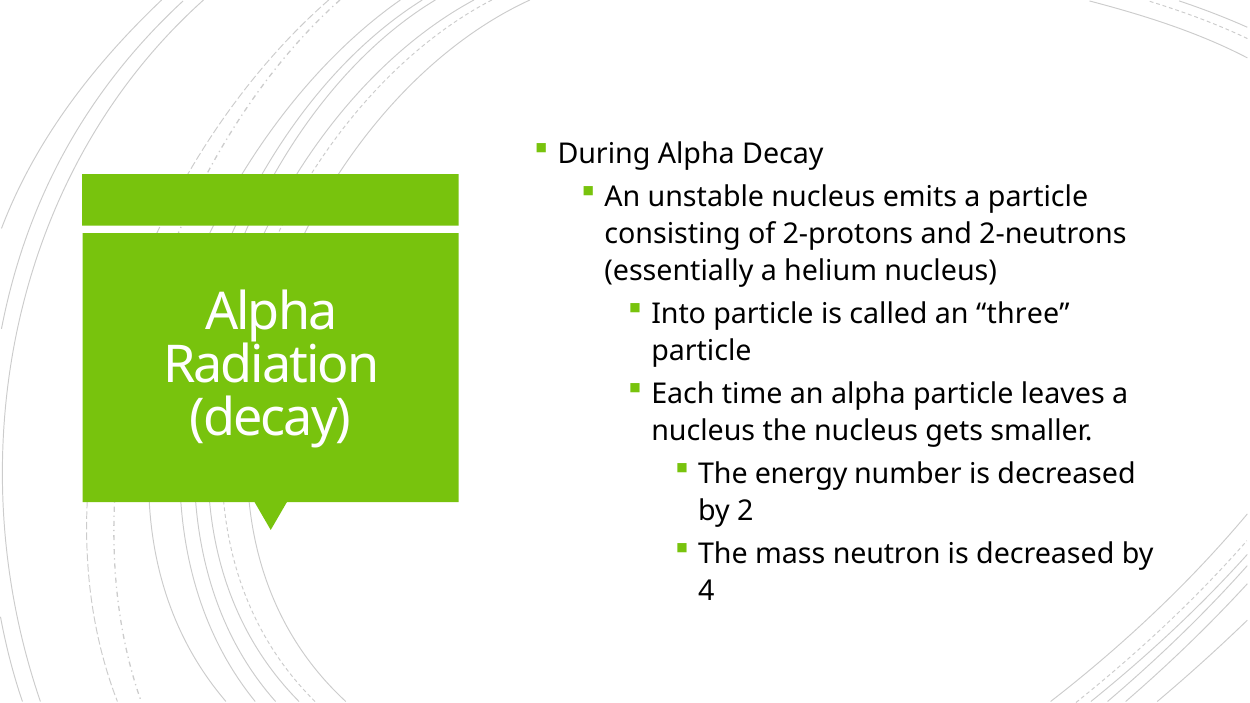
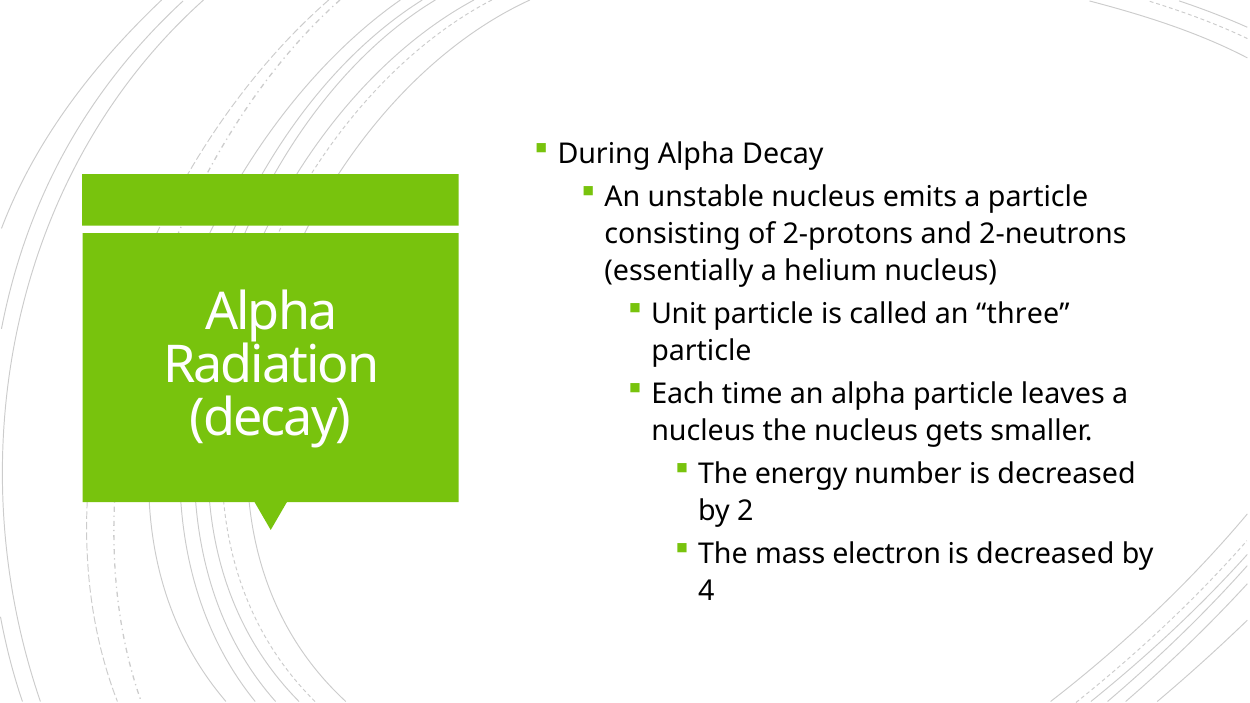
Into: Into -> Unit
neutron: neutron -> electron
